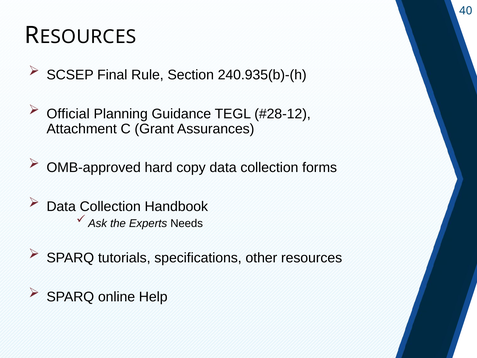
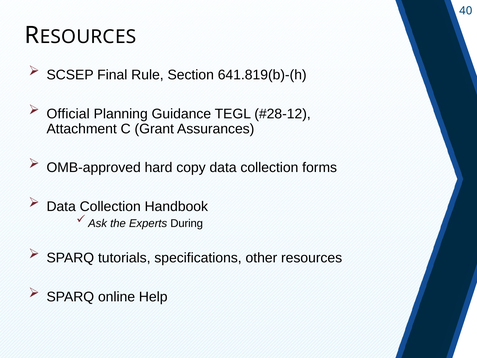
240.935(b)-(h: 240.935(b)-(h -> 641.819(b)-(h
Needs: Needs -> During
